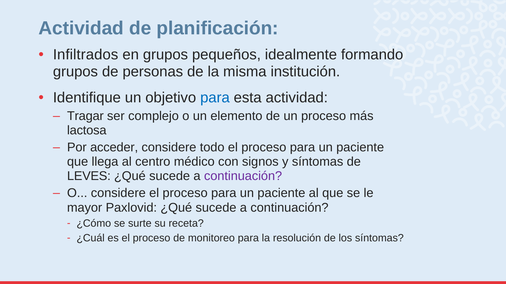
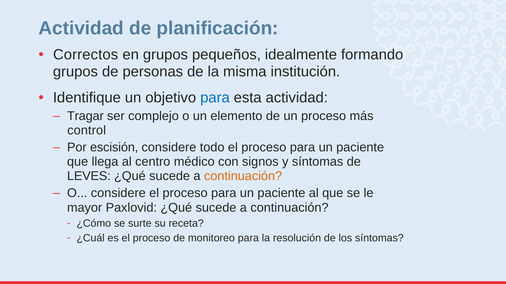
Infiltrados: Infiltrados -> Correctos
lactosa: lactosa -> control
acceder: acceder -> escisión
continuación at (243, 177) colour: purple -> orange
